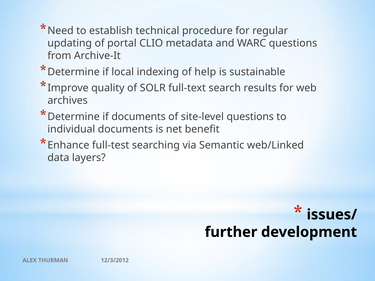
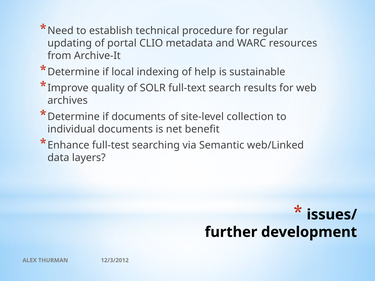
WARC questions: questions -> resources
site-level questions: questions -> collection
